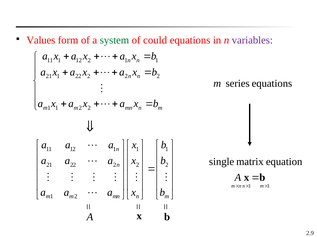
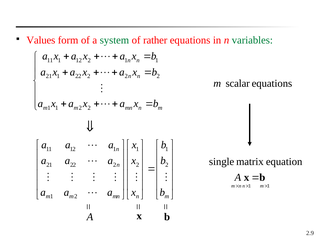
could: could -> rather
variables colour: purple -> green
series: series -> scalar
